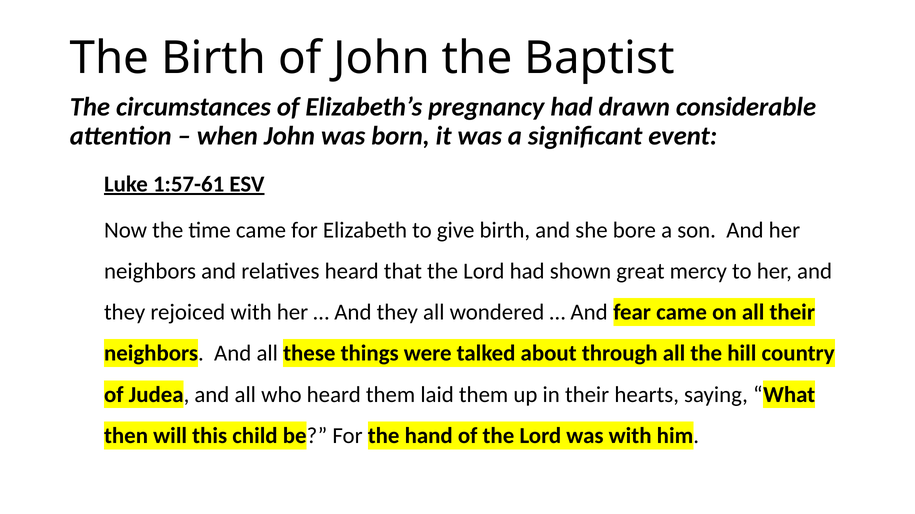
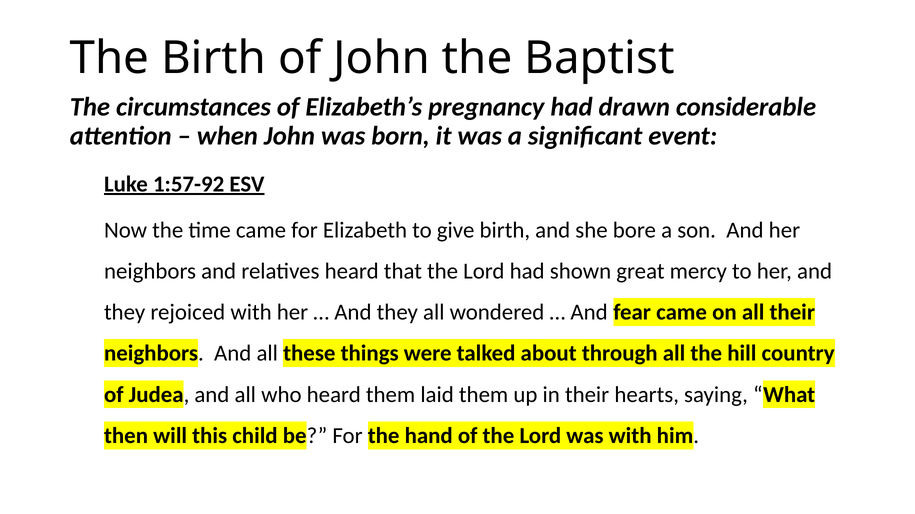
1:57-61: 1:57-61 -> 1:57-92
